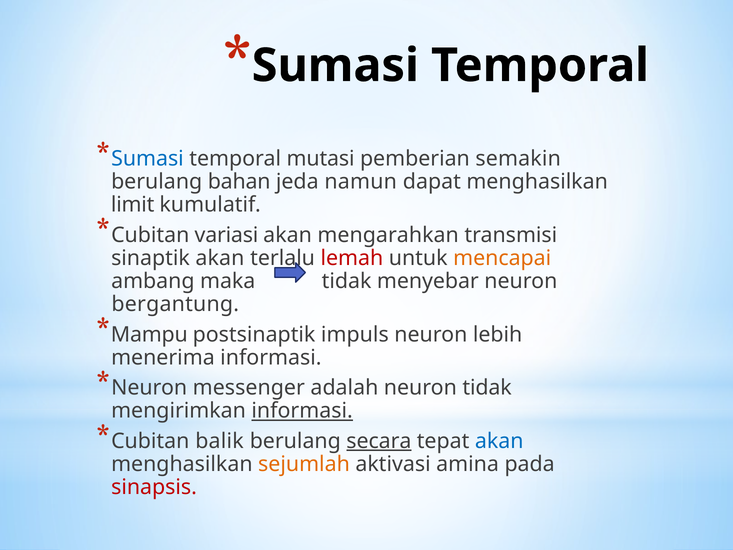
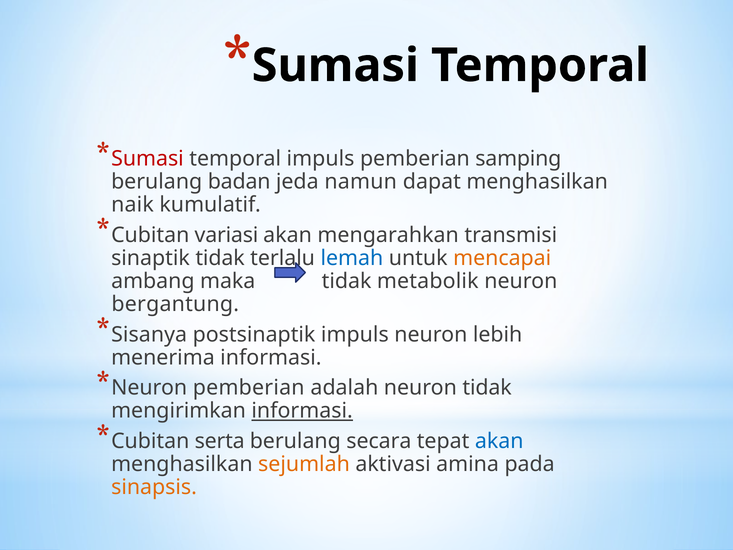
Sumasi at (147, 158) colour: blue -> red
temporal mutasi: mutasi -> impuls
semakin: semakin -> samping
bahan: bahan -> badan
limit: limit -> naik
sinaptik akan: akan -> tidak
lemah colour: red -> blue
menyebar: menyebar -> metabolik
Mampu: Mampu -> Sisanya
Neuron messenger: messenger -> pemberian
balik: balik -> serta
secara underline: present -> none
sinapsis colour: red -> orange
